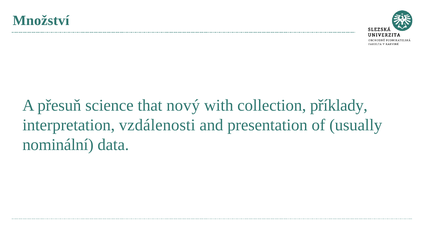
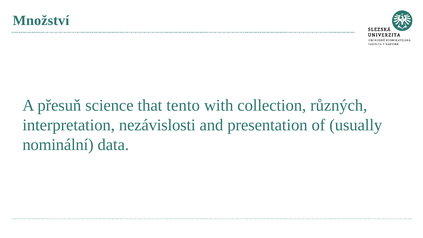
nový: nový -> tento
příklady: příklady -> různých
vzdálenosti: vzdálenosti -> nezávislosti
